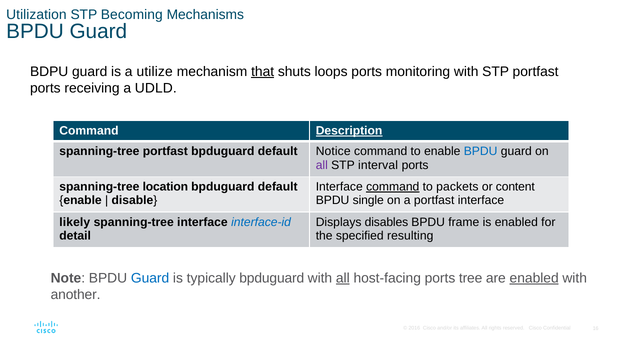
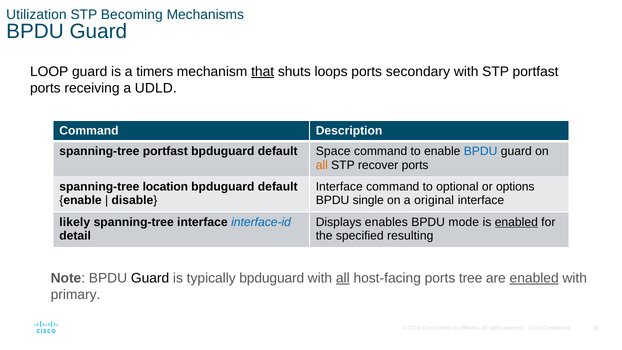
BDPU: BDPU -> LOOP
utilize: utilize -> timers
monitoring: monitoring -> secondary
Description underline: present -> none
Notice: Notice -> Space
all at (322, 165) colour: purple -> orange
interval: interval -> recover
command at (393, 187) underline: present -> none
packets: packets -> optional
content: content -> options
a portfast: portfast -> original
disables: disables -> enables
frame: frame -> mode
enabled at (516, 222) underline: none -> present
Guard at (150, 278) colour: blue -> black
another: another -> primary
